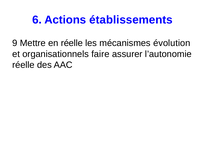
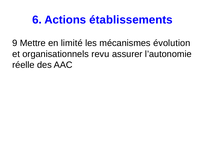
en réelle: réelle -> limité
faire: faire -> revu
